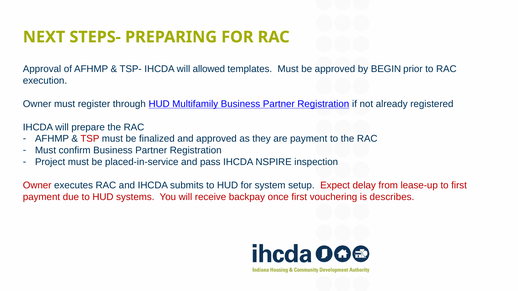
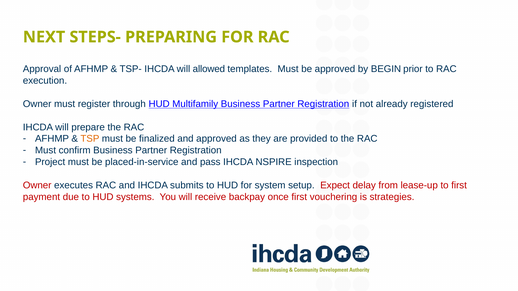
TSP colour: red -> orange
are payment: payment -> provided
describes: describes -> strategies
